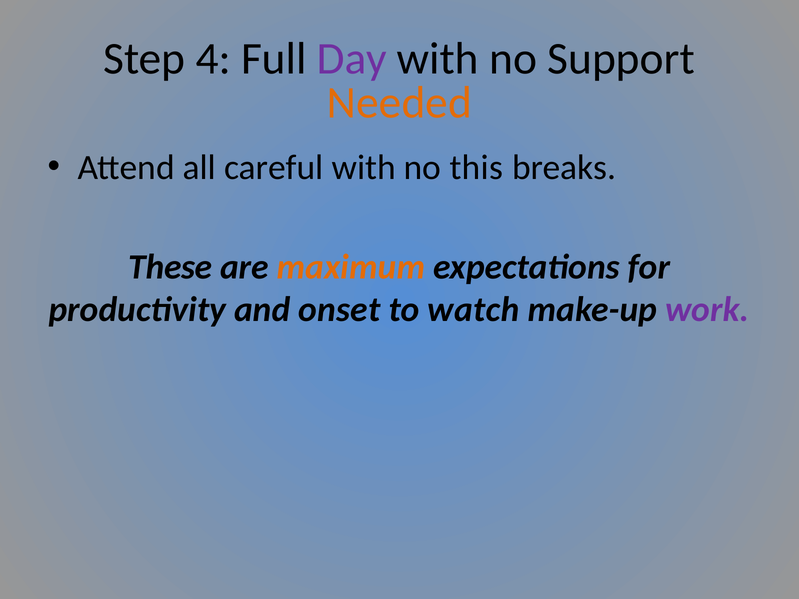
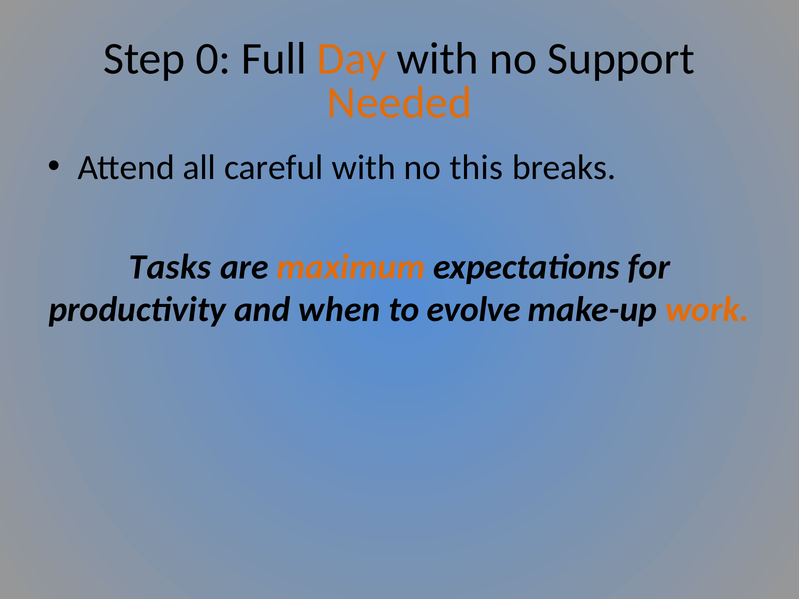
4: 4 -> 0
Day colour: purple -> orange
These: These -> Tasks
onset: onset -> when
watch: watch -> evolve
work colour: purple -> orange
